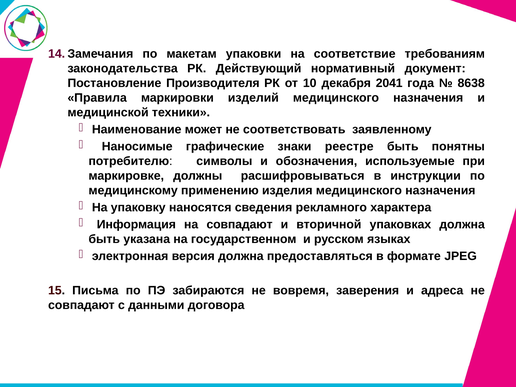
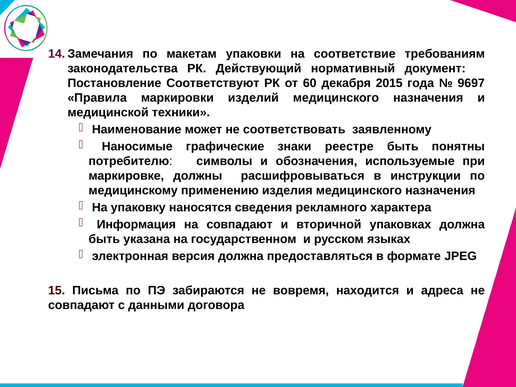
Производителя: Производителя -> Соответствуют
10: 10 -> 60
2041: 2041 -> 2015
8638: 8638 -> 9697
заверения: заверения -> находится
